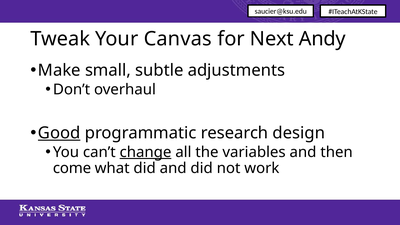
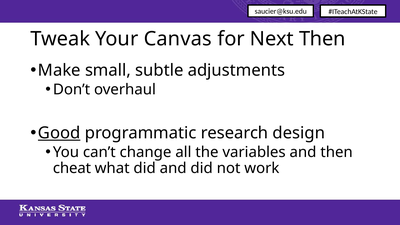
Next Andy: Andy -> Then
change underline: present -> none
come: come -> cheat
